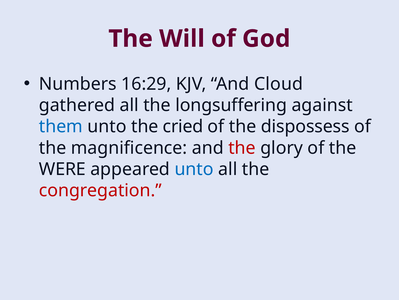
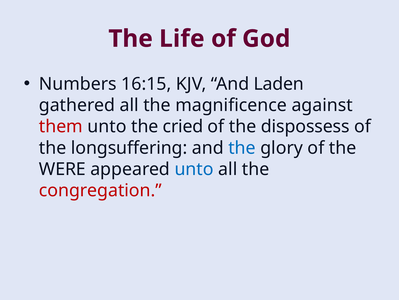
Will: Will -> Life
16:29: 16:29 -> 16:15
Cloud: Cloud -> Laden
longsuffering: longsuffering -> magnificence
them colour: blue -> red
magnificence: magnificence -> longsuffering
the at (242, 148) colour: red -> blue
